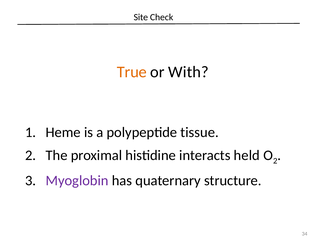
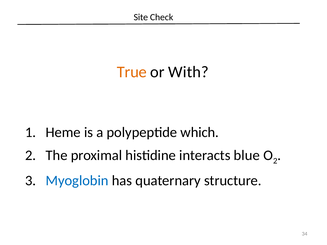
tissue: tissue -> which
held: held -> blue
Myoglobin colour: purple -> blue
